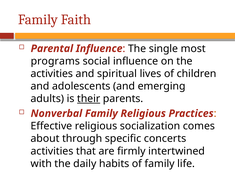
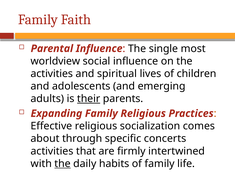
programs: programs -> worldview
Nonverbal: Nonverbal -> Expanding
the at (63, 164) underline: none -> present
